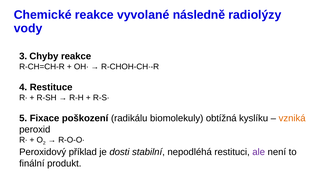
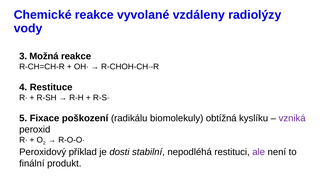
následně: následně -> vzdáleny
Chyby: Chyby -> Možná
vzniká colour: orange -> purple
